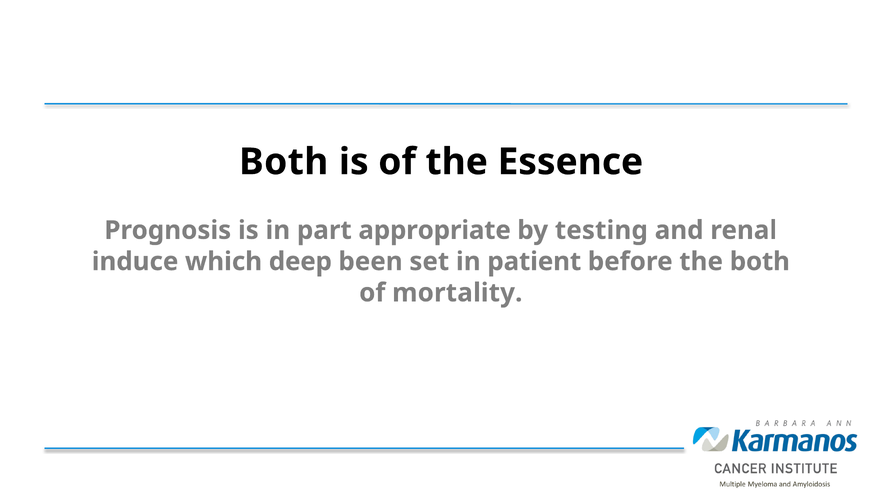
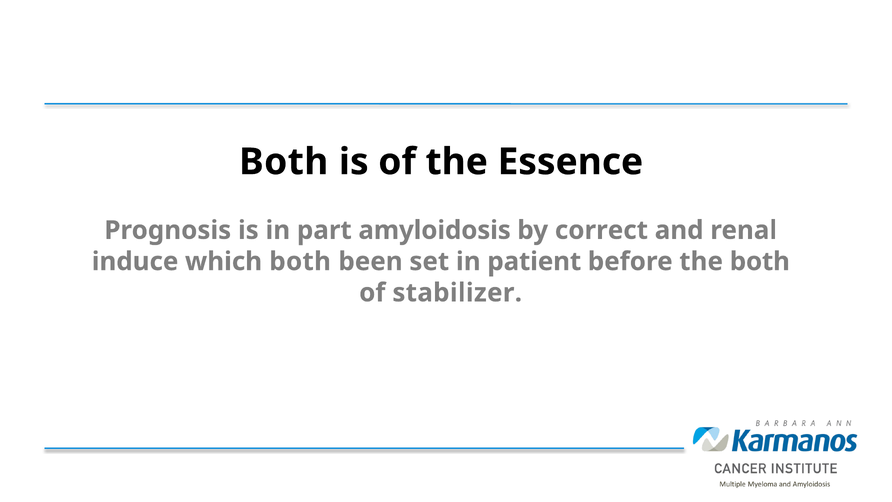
appropriate: appropriate -> amyloidosis
testing: testing -> correct
which deep: deep -> both
mortality: mortality -> stabilizer
